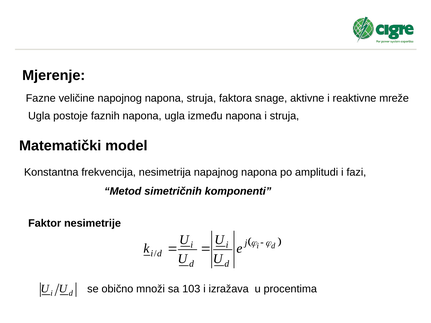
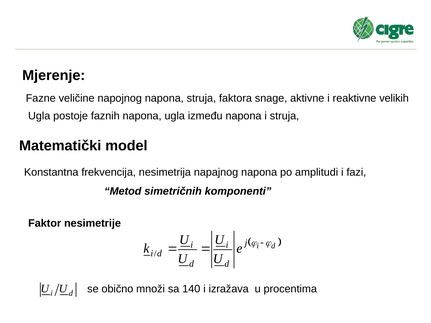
mreže: mreže -> velikih
103: 103 -> 140
